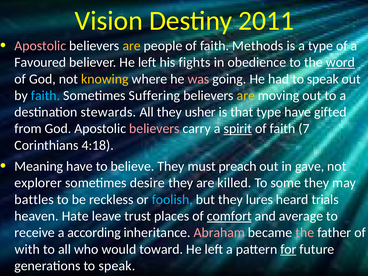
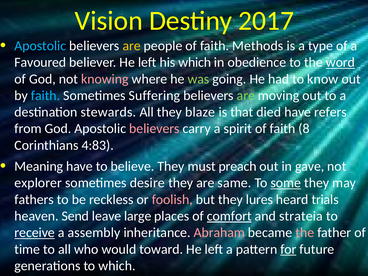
2011: 2011 -> 2017
Apostolic at (40, 46) colour: pink -> light blue
his fights: fights -> which
knowing colour: yellow -> pink
was colour: pink -> light green
had to speak: speak -> know
are at (246, 96) colour: yellow -> light green
usher: usher -> blaze
that type: type -> died
gifted: gifted -> refers
spirit underline: present -> none
7: 7 -> 8
4:18: 4:18 -> 4:83
killed: killed -> same
some underline: none -> present
battles: battles -> fathers
foolish colour: light blue -> pink
Hate: Hate -> Send
trust: trust -> large
average: average -> strateia
receive underline: none -> present
according: according -> assembly
with: with -> time
generations to speak: speak -> which
